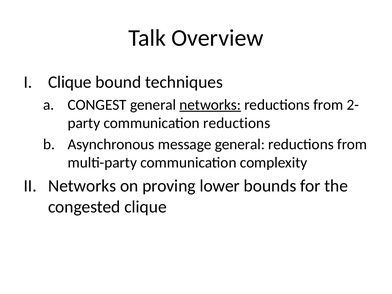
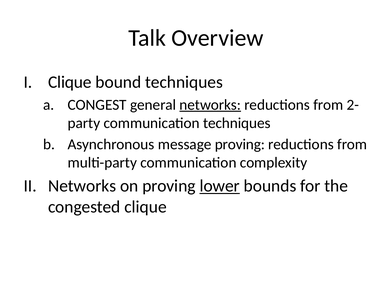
communication reductions: reductions -> techniques
message general: general -> proving
lower underline: none -> present
